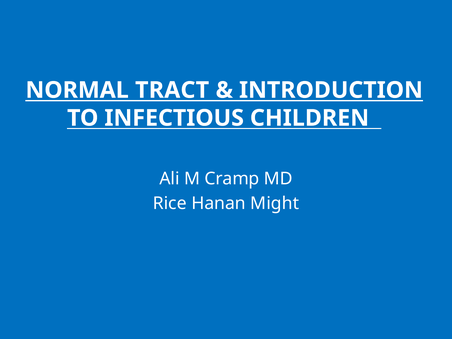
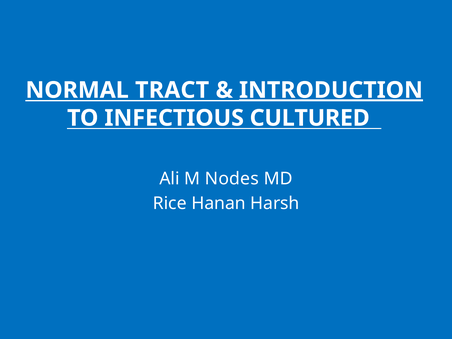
INTRODUCTION underline: none -> present
CHILDREN: CHILDREN -> CULTURED
Cramp: Cramp -> Nodes
Might: Might -> Harsh
